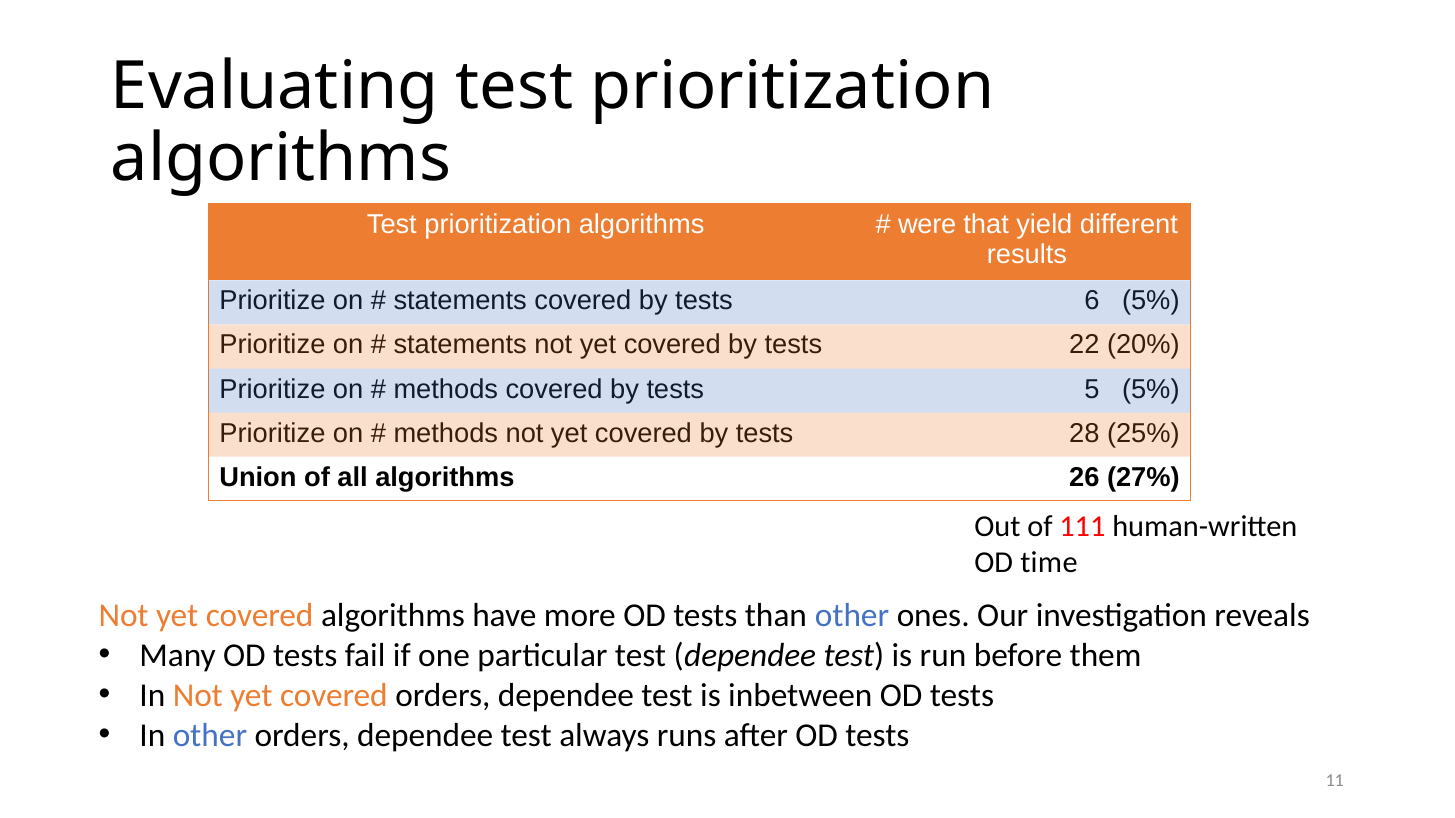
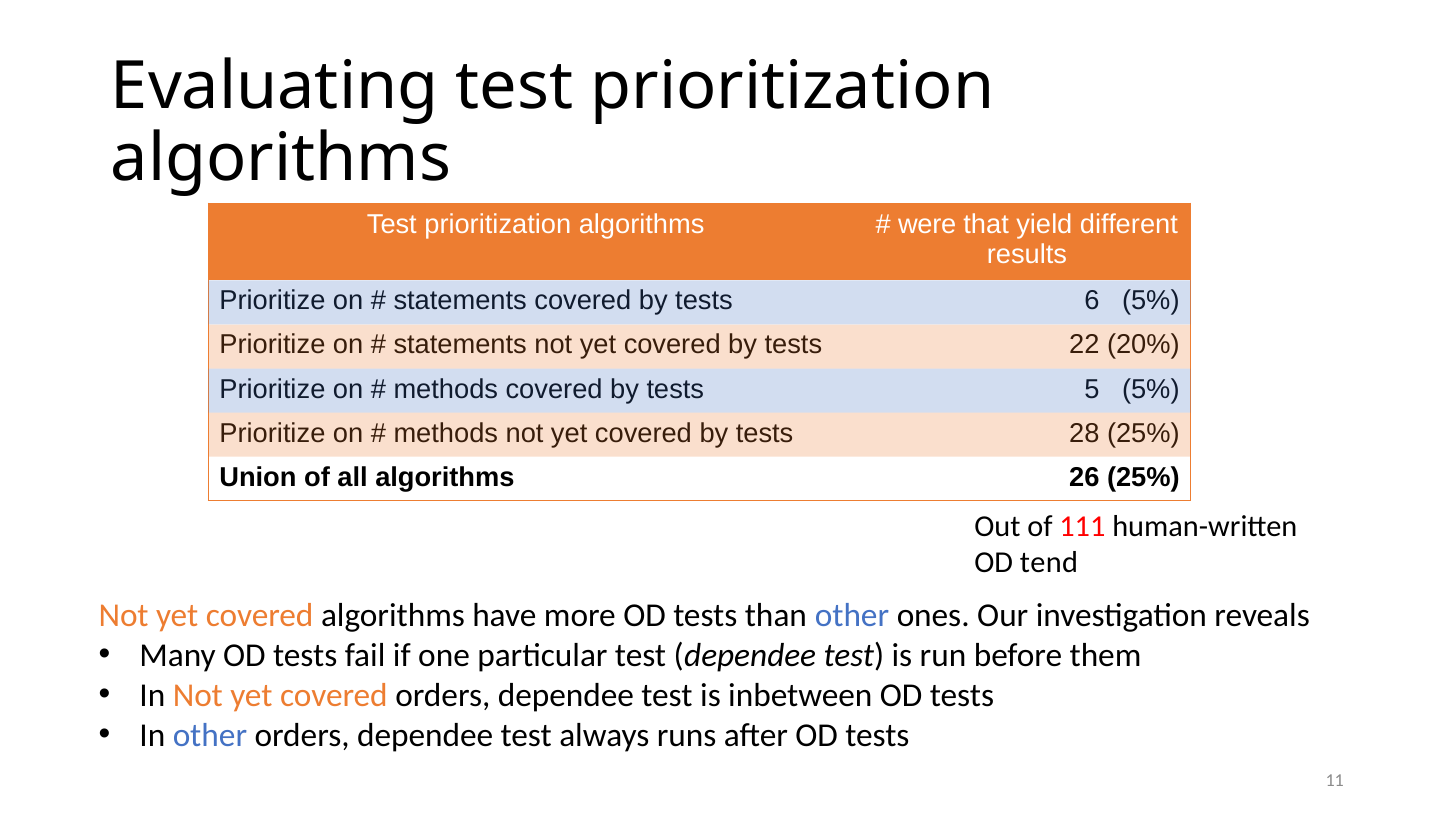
26 27%: 27% -> 25%
time: time -> tend
